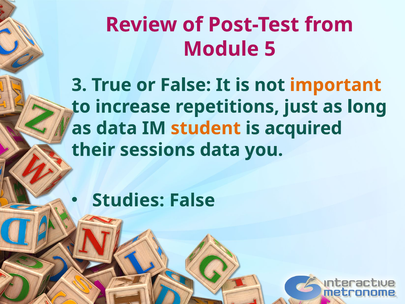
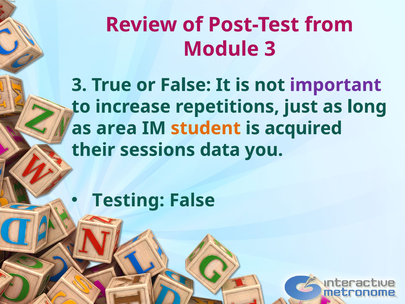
Module 5: 5 -> 3
important colour: orange -> purple
as data: data -> area
Studies: Studies -> Testing
